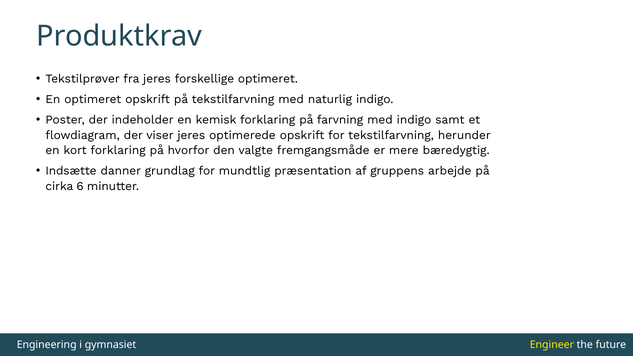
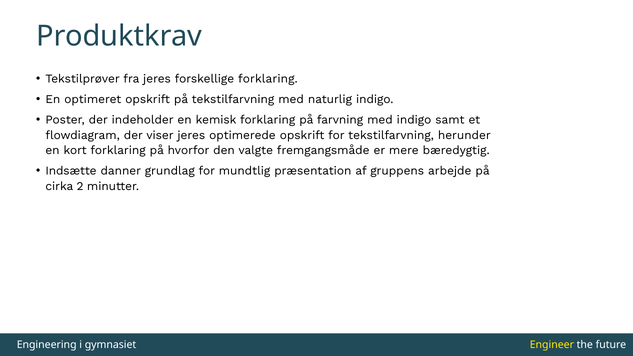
forskellige optimeret: optimeret -> forklaring
6: 6 -> 2
